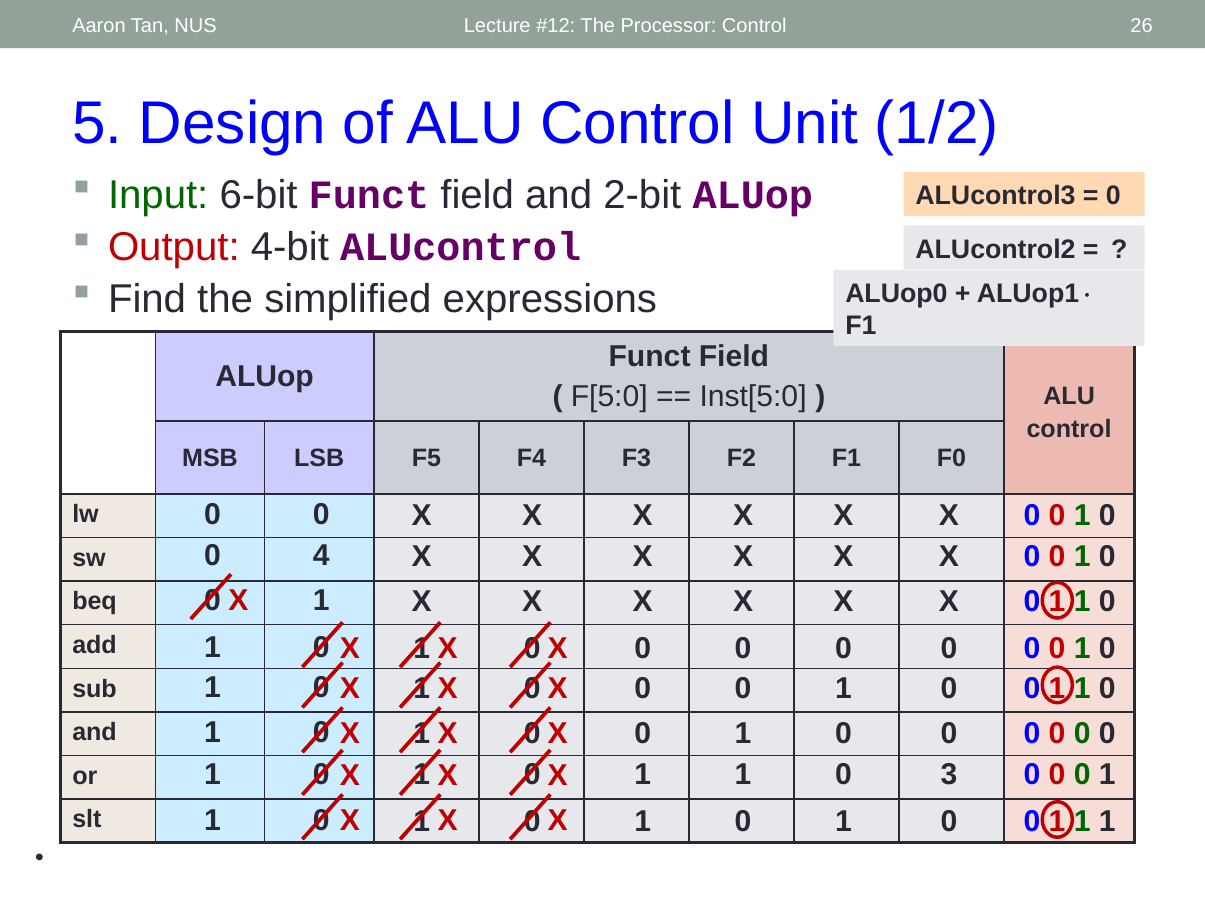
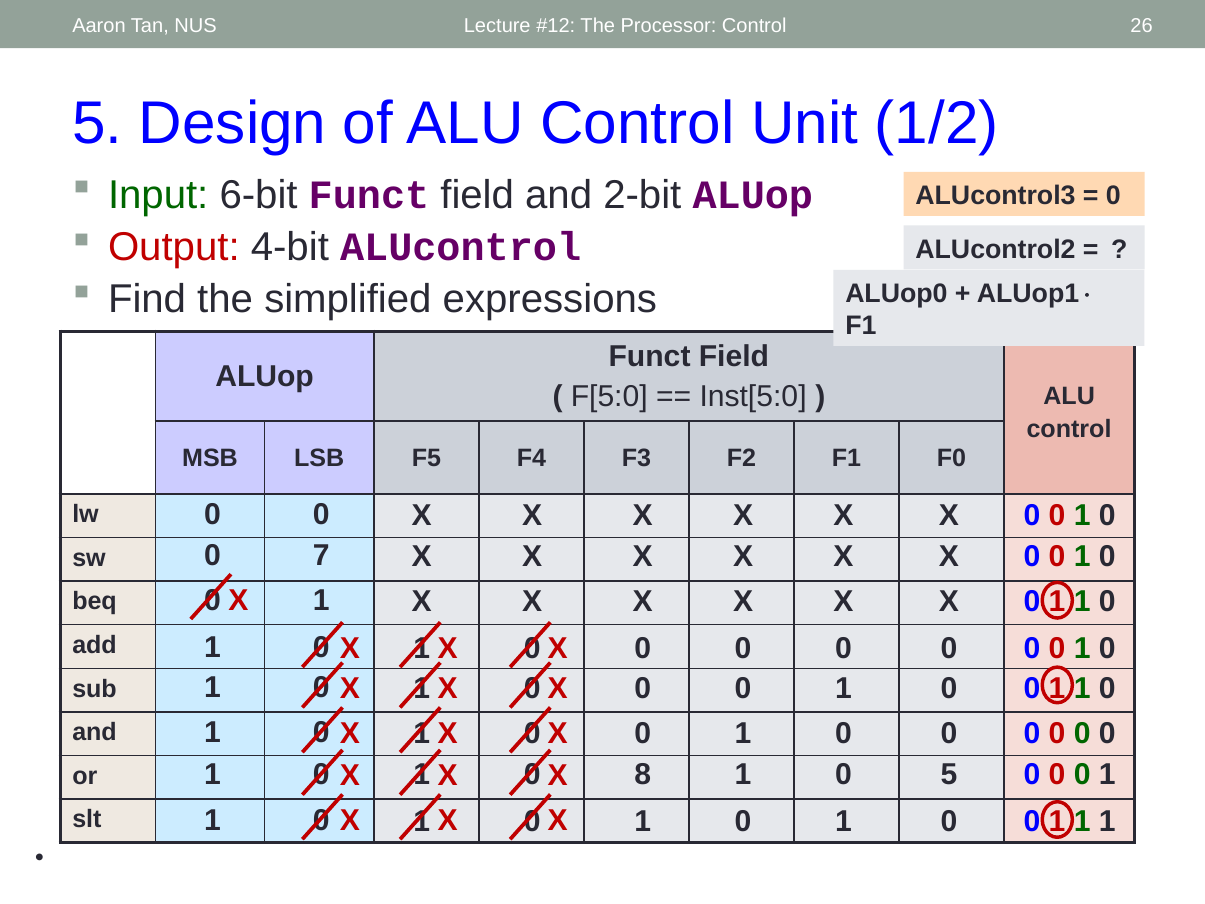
4: 4 -> 7
1 at (643, 775): 1 -> 8
0 3: 3 -> 5
